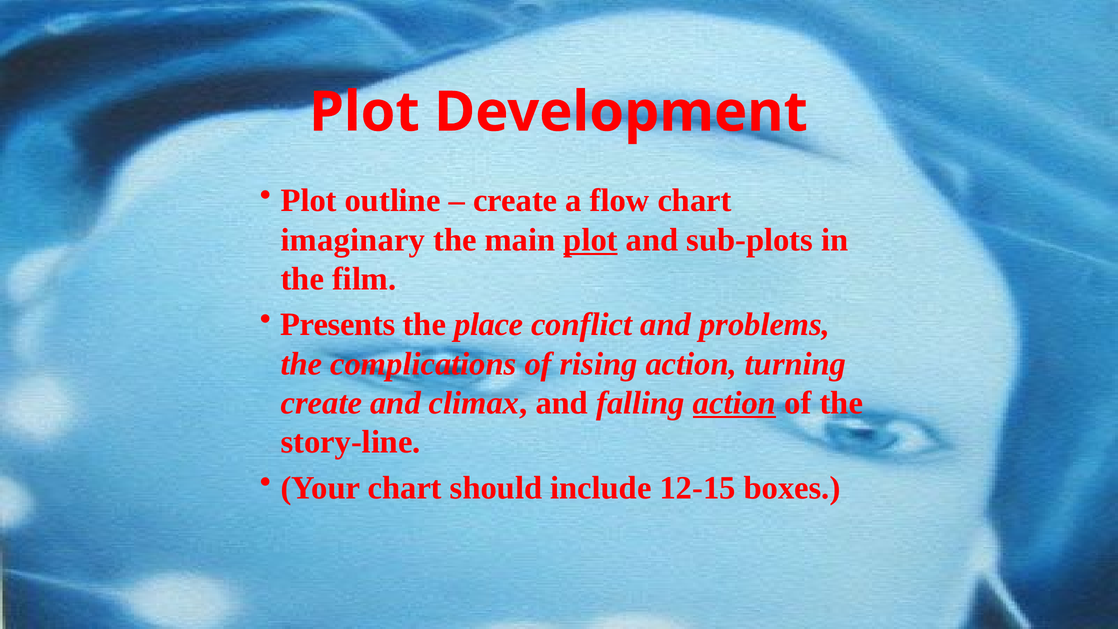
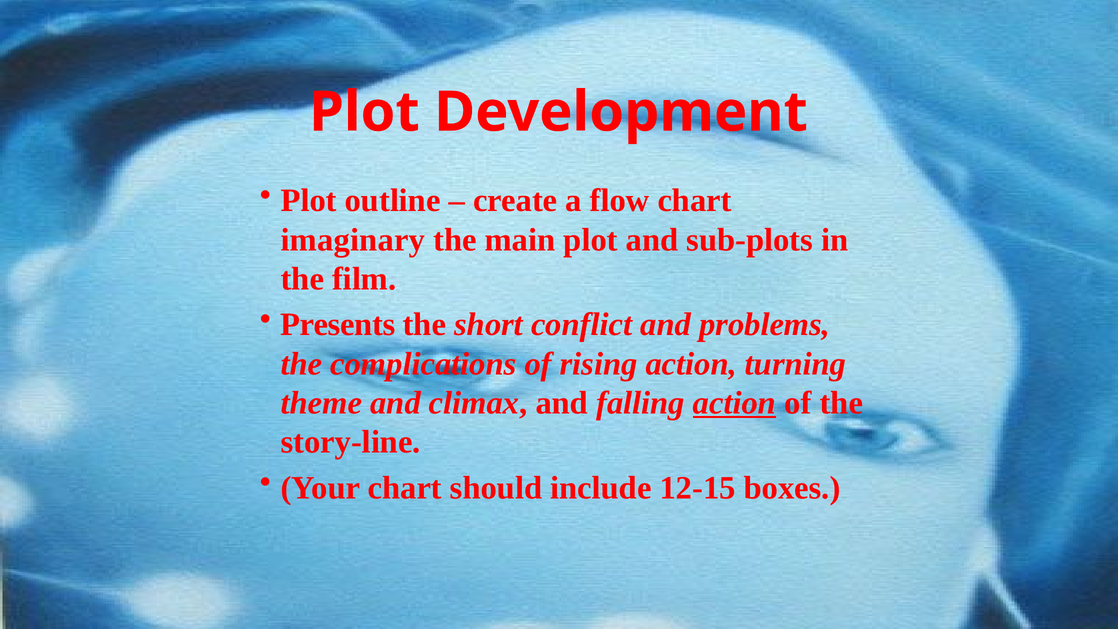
plot at (591, 240) underline: present -> none
place: place -> short
create at (321, 403): create -> theme
